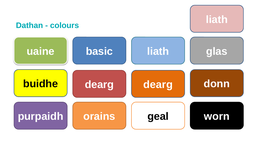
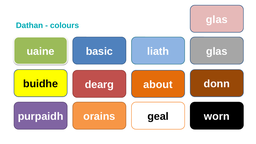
liath at (217, 20): liath -> glas
dearg dearg: dearg -> about
